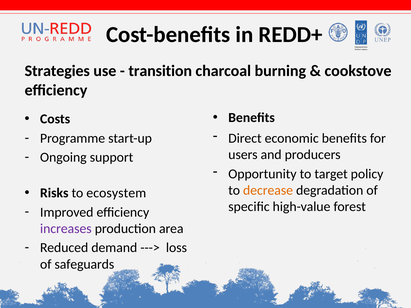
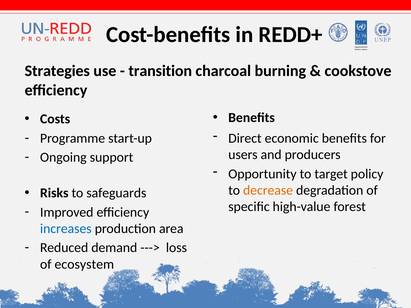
ecosystem: ecosystem -> safeguards
increases colour: purple -> blue
safeguards: safeguards -> ecosystem
